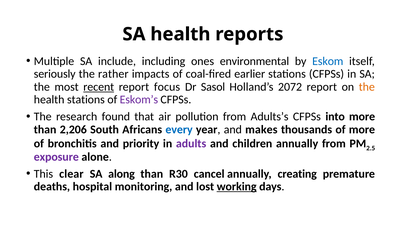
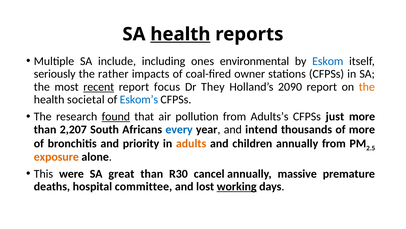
health at (180, 34) underline: none -> present
earlier: earlier -> owner
Sasol: Sasol -> They
2072: 2072 -> 2090
health stations: stations -> societal
Eskom’s colour: purple -> blue
found underline: none -> present
into: into -> just
2,206: 2,206 -> 2,207
makes: makes -> intend
adults colour: purple -> orange
exposure colour: purple -> orange
clear: clear -> were
along: along -> great
creating: creating -> massive
monitoring: monitoring -> committee
